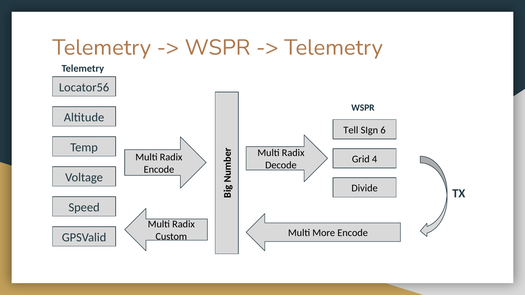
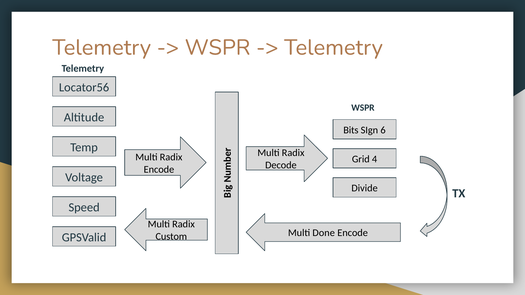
Tell: Tell -> Bits
More: More -> Done
